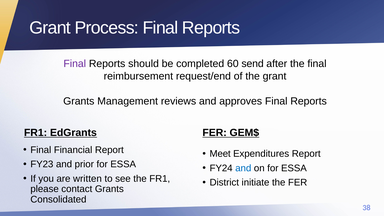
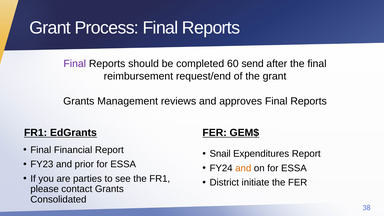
Meet: Meet -> Snail
and at (243, 168) colour: blue -> orange
written: written -> parties
